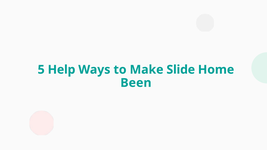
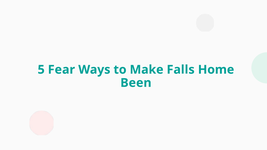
Help: Help -> Fear
Slide: Slide -> Falls
